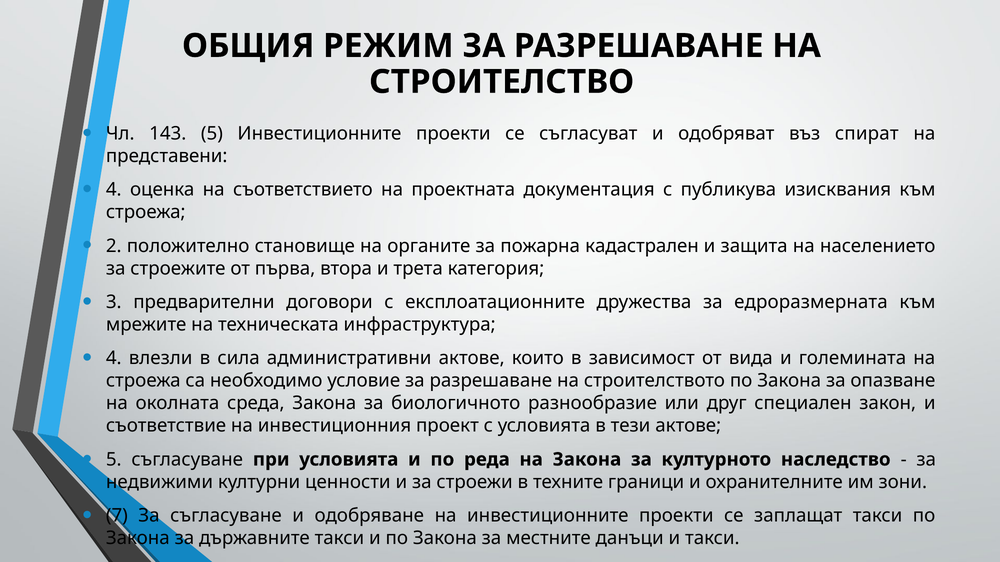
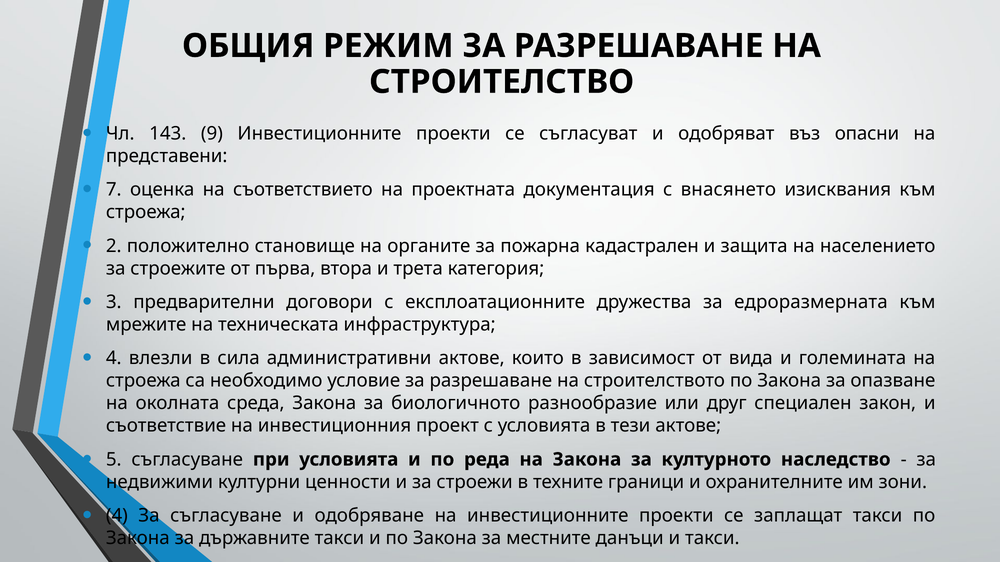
143 5: 5 -> 9
спират: спират -> опасни
4 at (114, 190): 4 -> 7
публикува: публикува -> внасянето
7 at (117, 516): 7 -> 4
